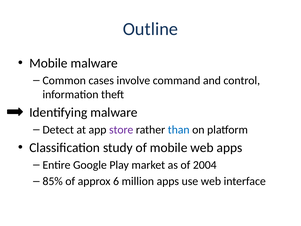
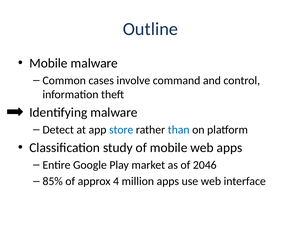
store colour: purple -> blue
2004: 2004 -> 2046
6: 6 -> 4
